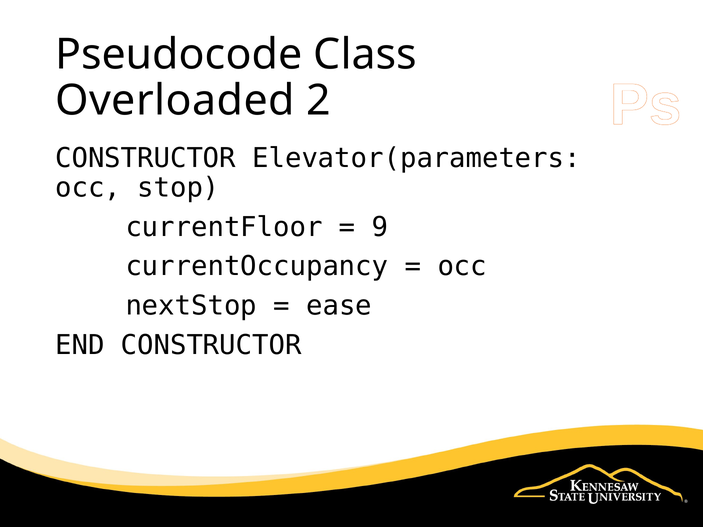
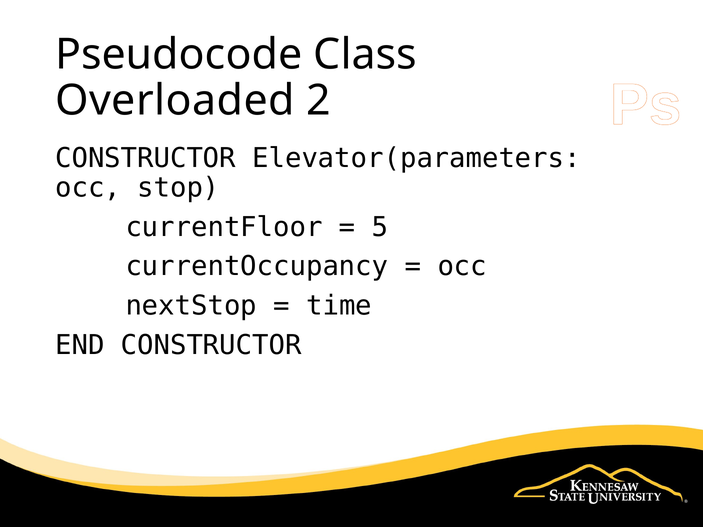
9: 9 -> 5
ease: ease -> time
